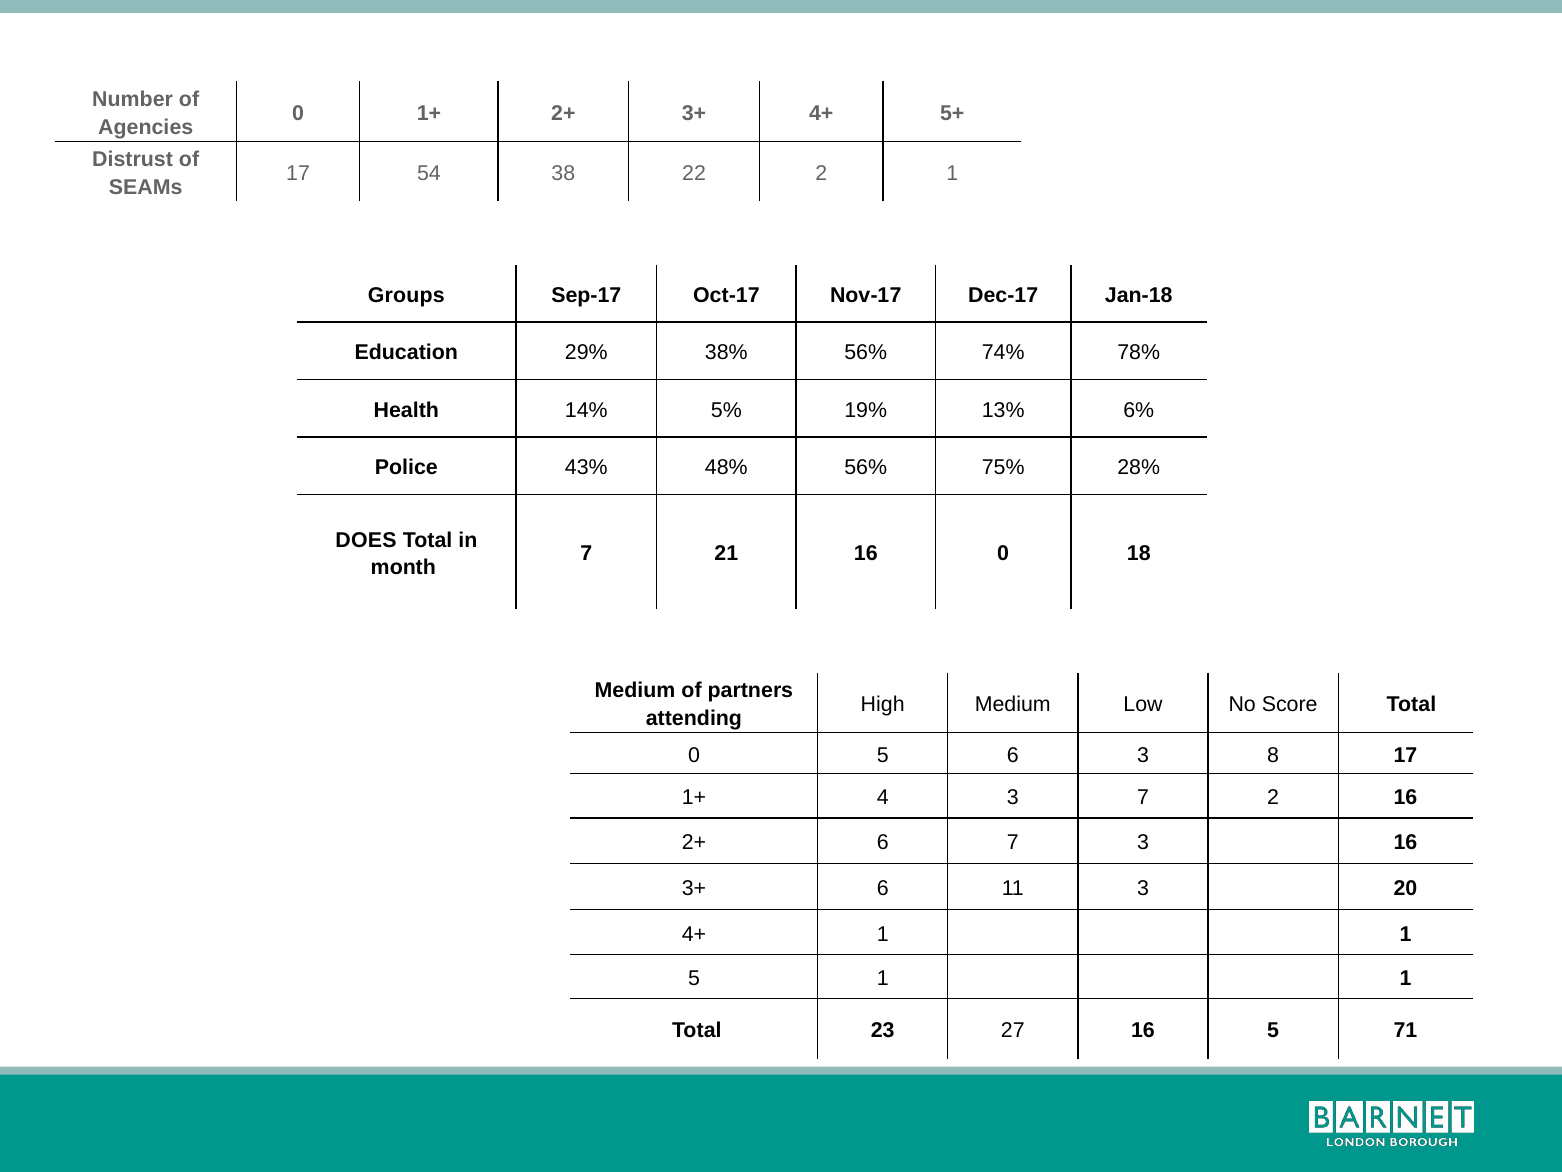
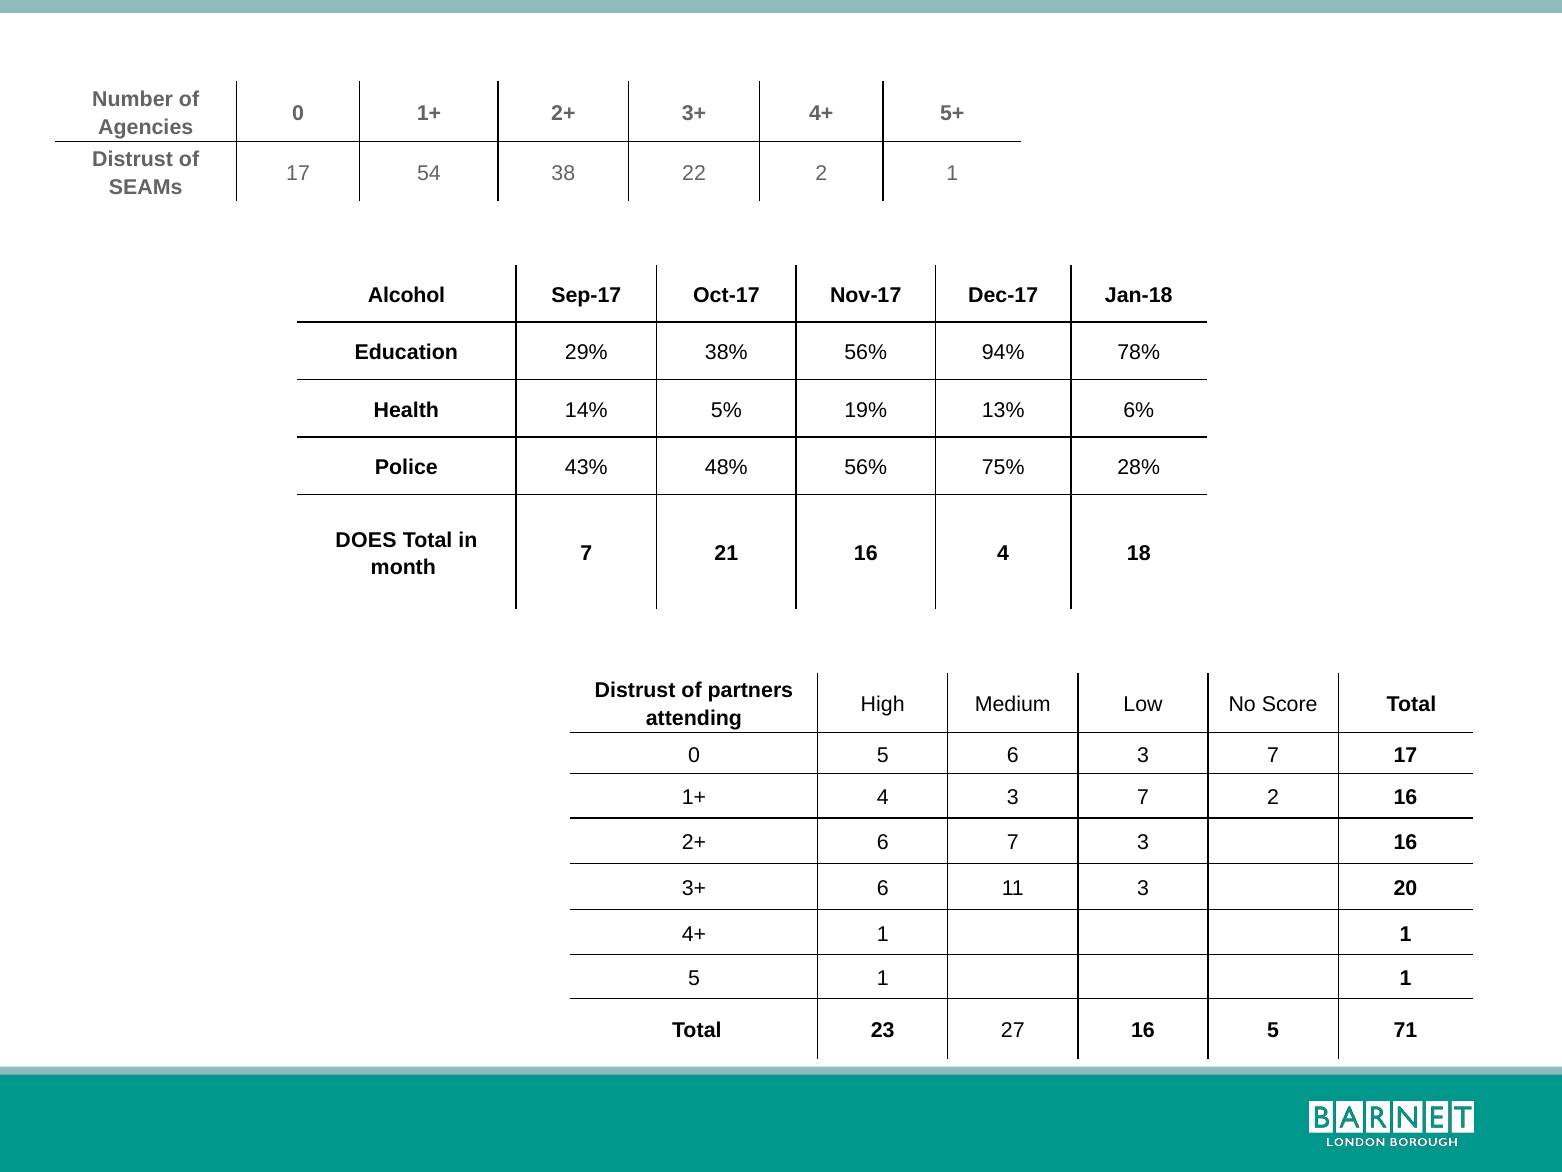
Groups: Groups -> Alcohol
74%: 74% -> 94%
16 0: 0 -> 4
Medium at (635, 691): Medium -> Distrust
6 3 8: 8 -> 7
